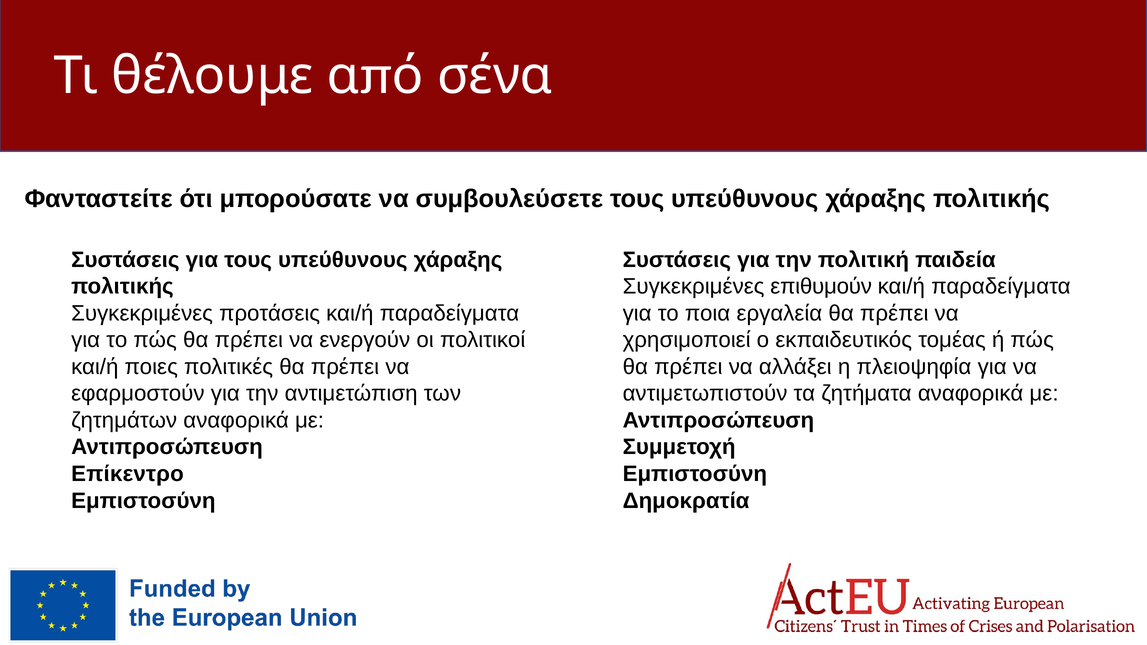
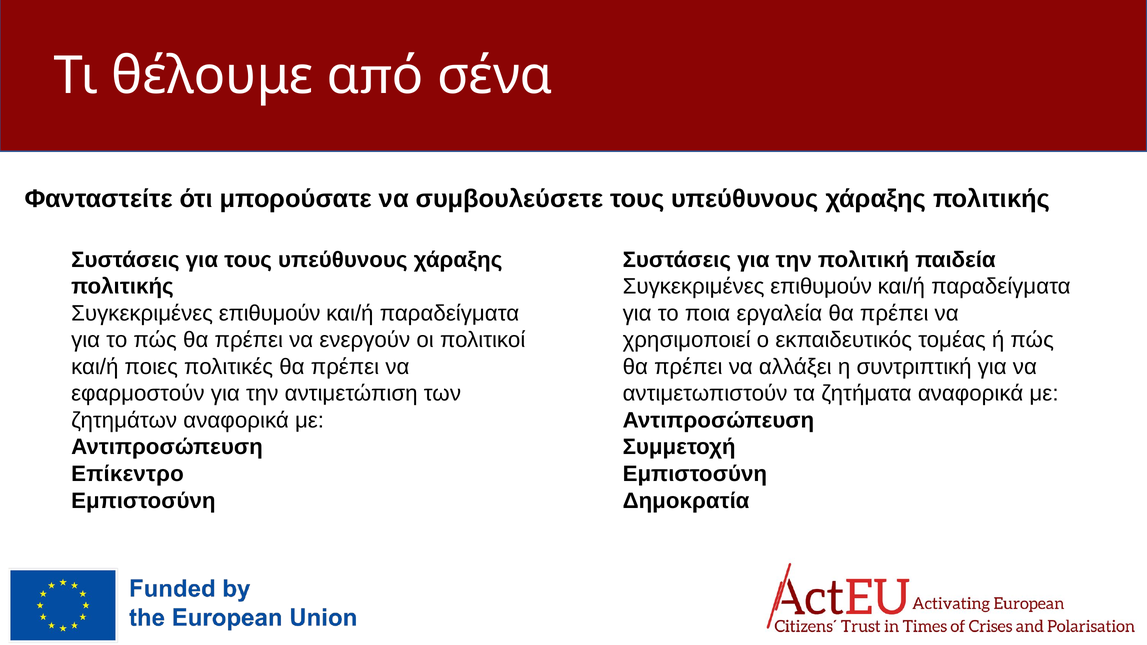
προτάσεις at (270, 313): προτάσεις -> επιθυμούν
πλειοψηφία: πλειοψηφία -> συντριπτική
